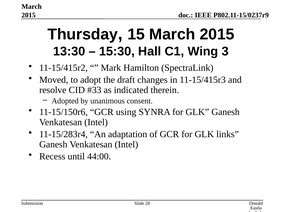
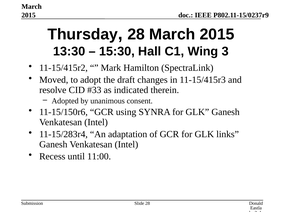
15 at (136, 34): 15 -> 28
44:00: 44:00 -> 11:00
